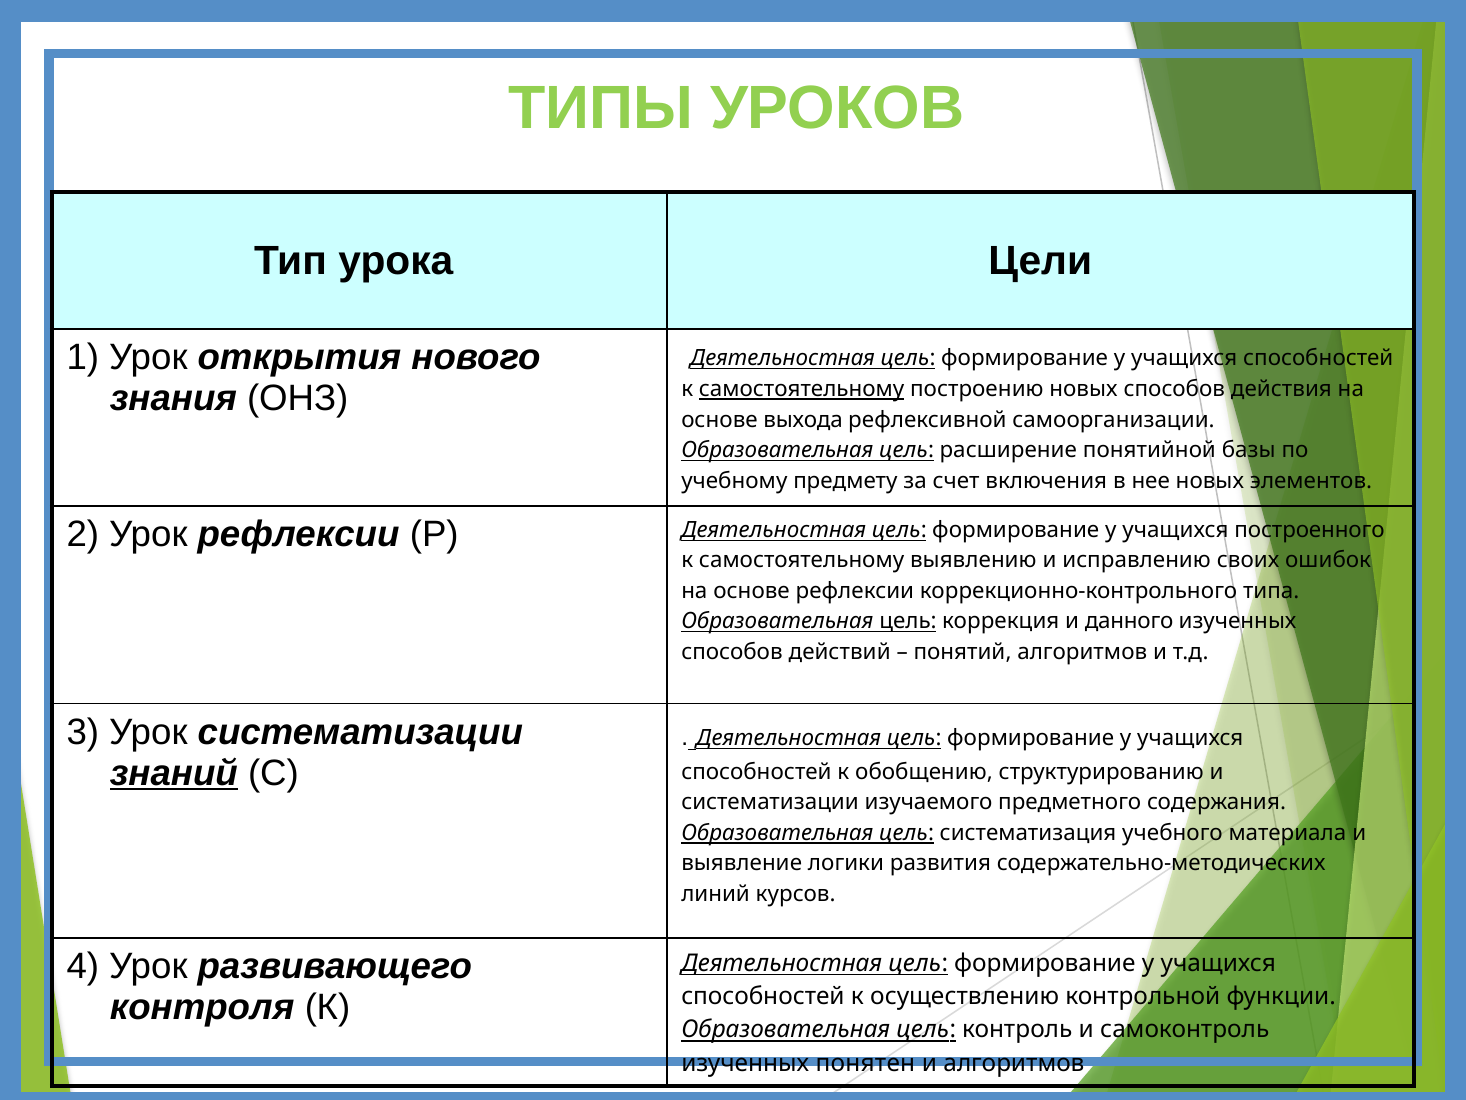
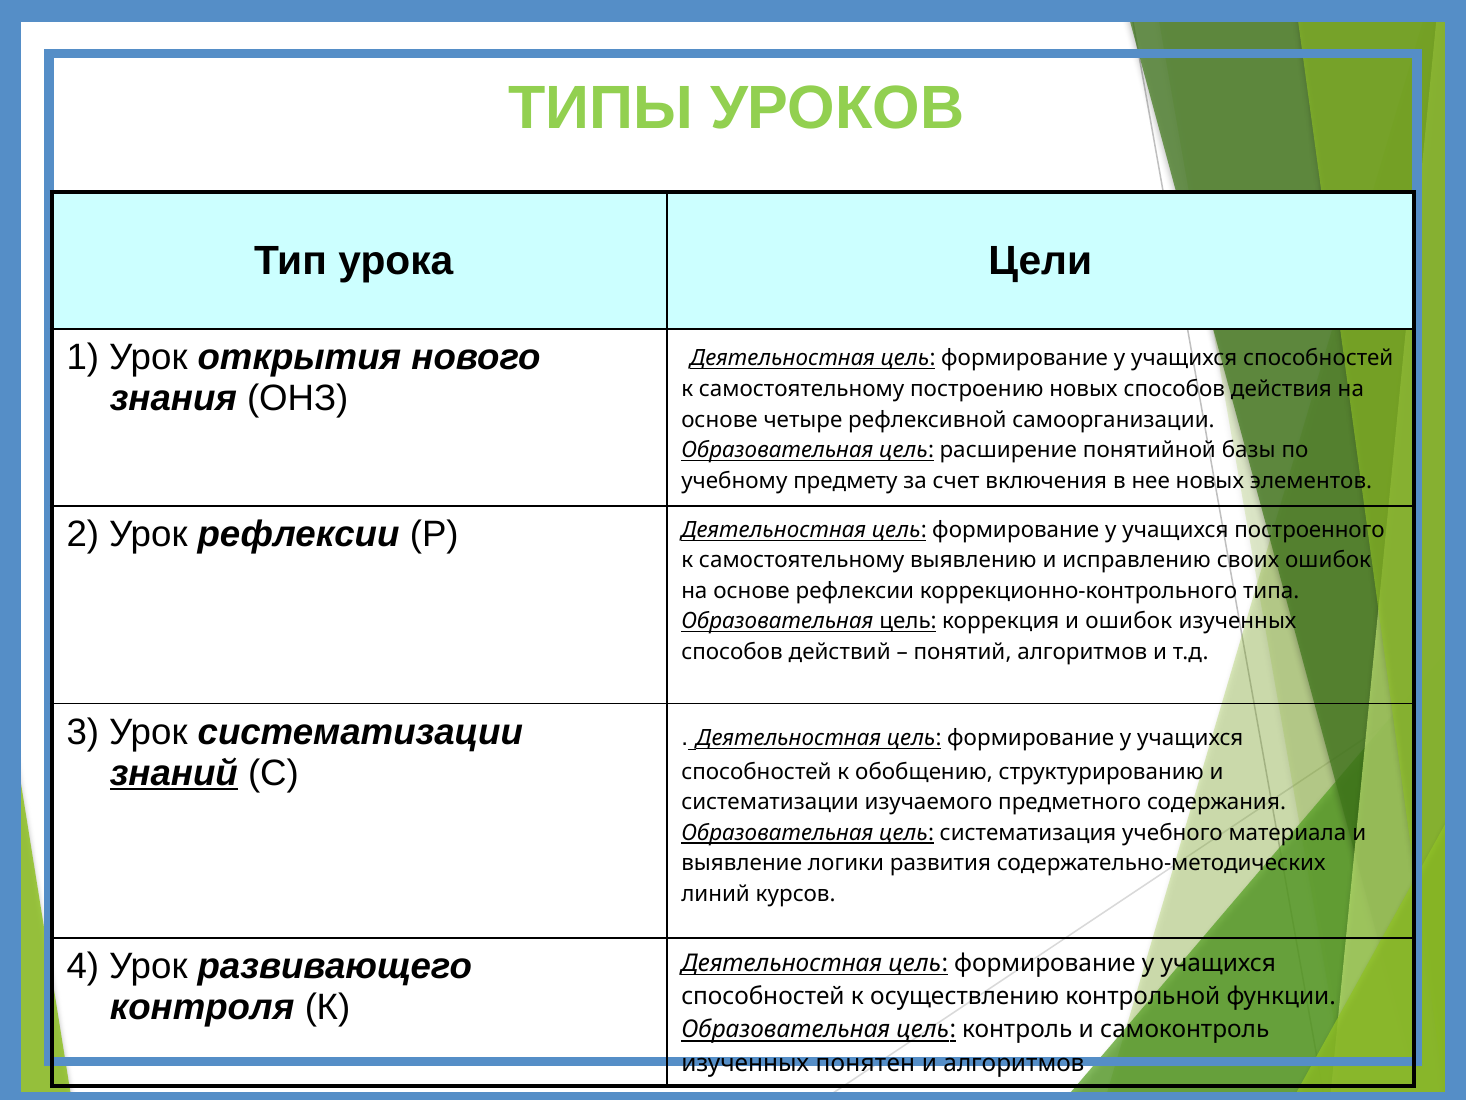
самостоятельному at (802, 389) underline: present -> none
выхода: выхода -> четыре
и данного: данного -> ошибок
